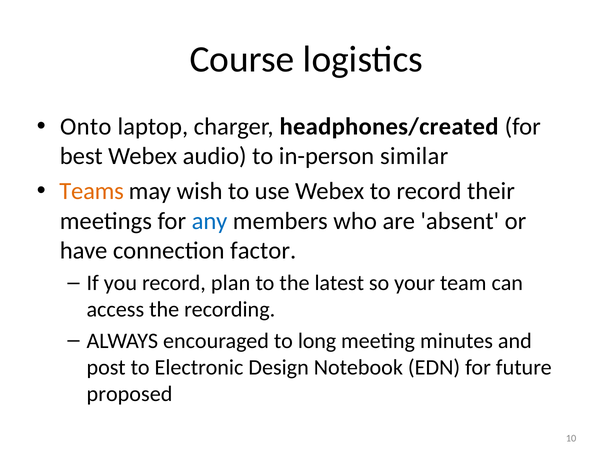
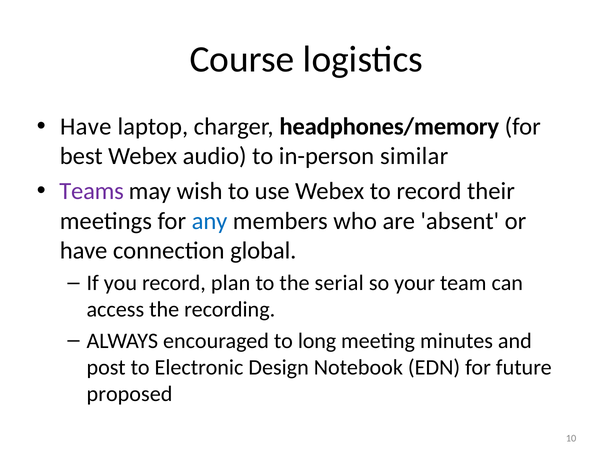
Onto at (86, 127): Onto -> Have
headphones/created: headphones/created -> headphones/memory
Teams colour: orange -> purple
factor: factor -> global
latest: latest -> serial
